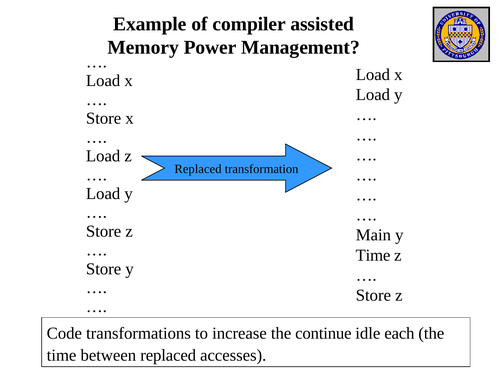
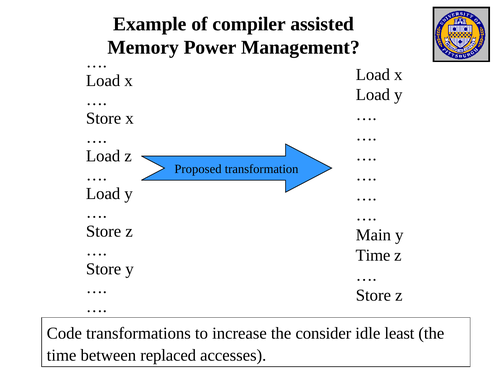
Replaced at (198, 169): Replaced -> Proposed
continue: continue -> consider
each: each -> least
